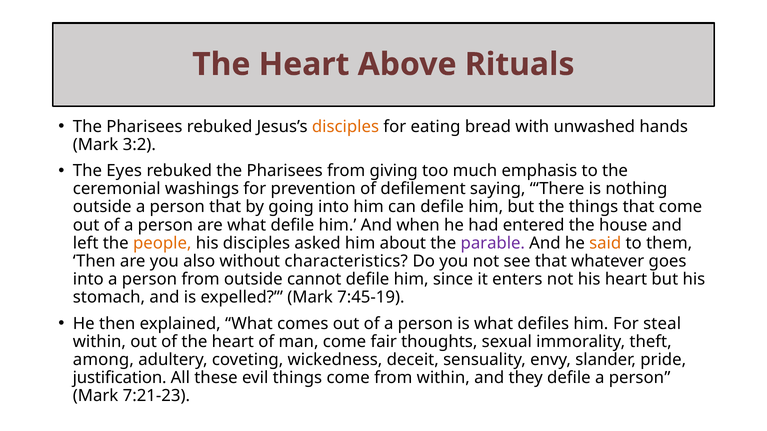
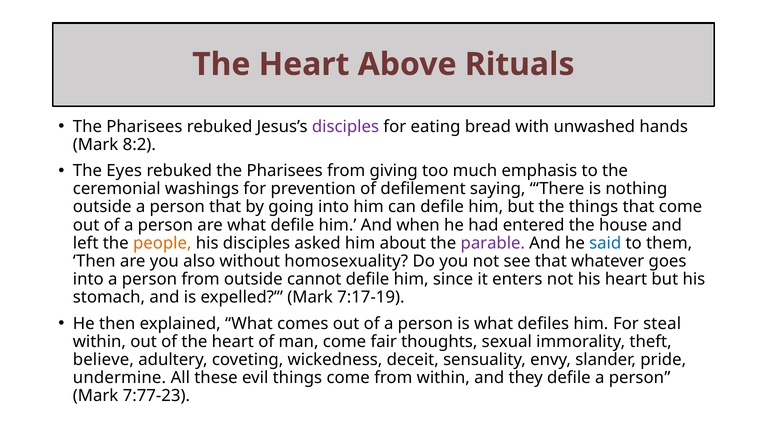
disciples at (345, 127) colour: orange -> purple
3:2: 3:2 -> 8:2
said colour: orange -> blue
characteristics: characteristics -> homosexuality
7:45-19: 7:45-19 -> 7:17-19
among: among -> believe
justification: justification -> undermine
7:21-23: 7:21-23 -> 7:77-23
